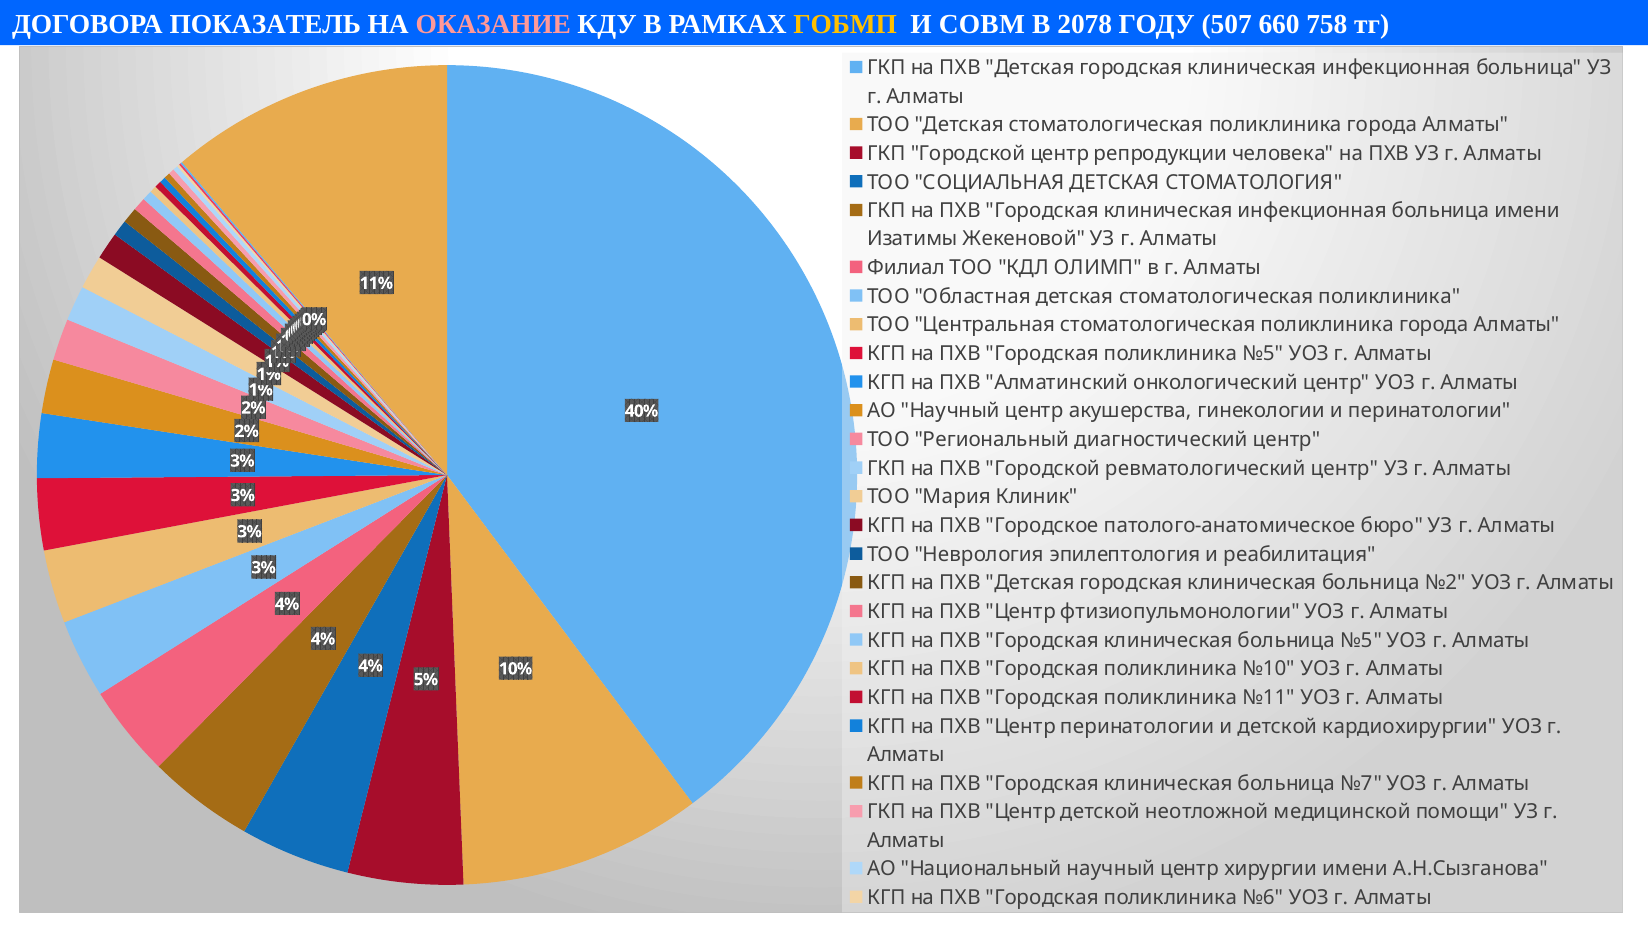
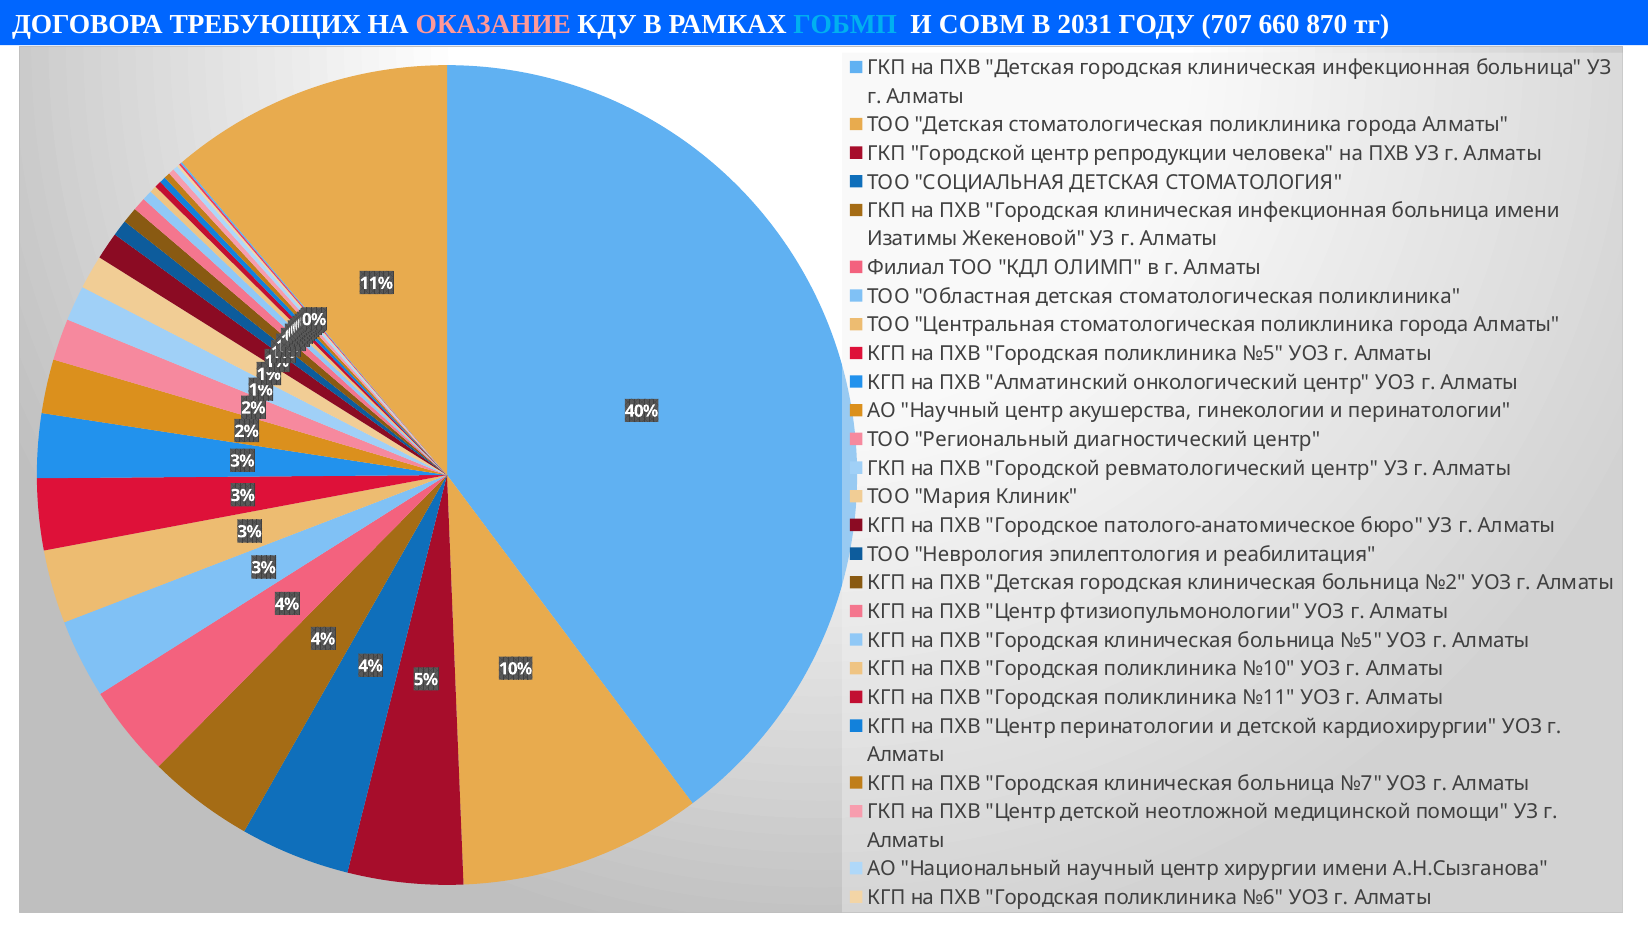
ПОКАЗАТЕЛЬ: ПОКАЗАТЕЛЬ -> ТРЕБУЮЩИХ
ГОБМП colour: yellow -> light blue
2078: 2078 -> 2031
507: 507 -> 707
758: 758 -> 870
